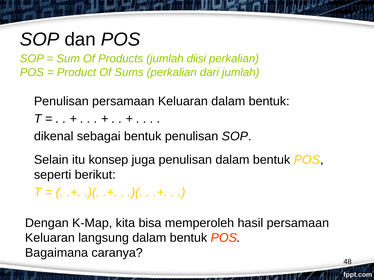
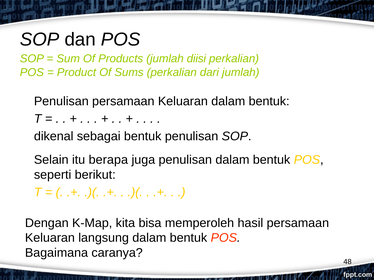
konsep: konsep -> berapa
